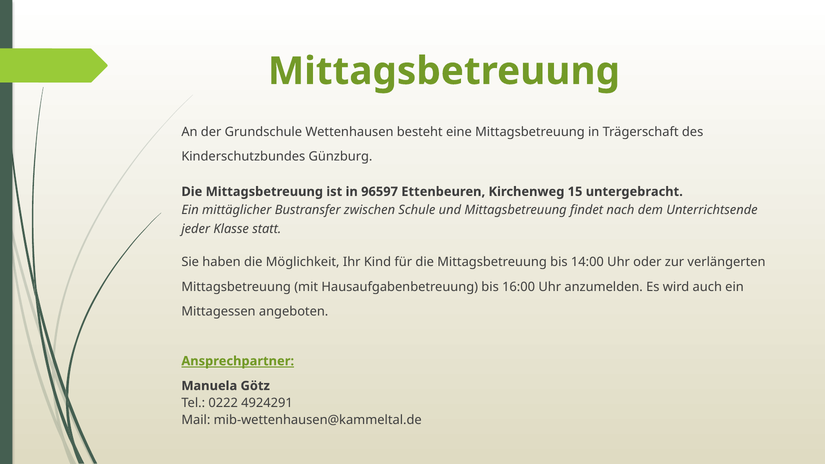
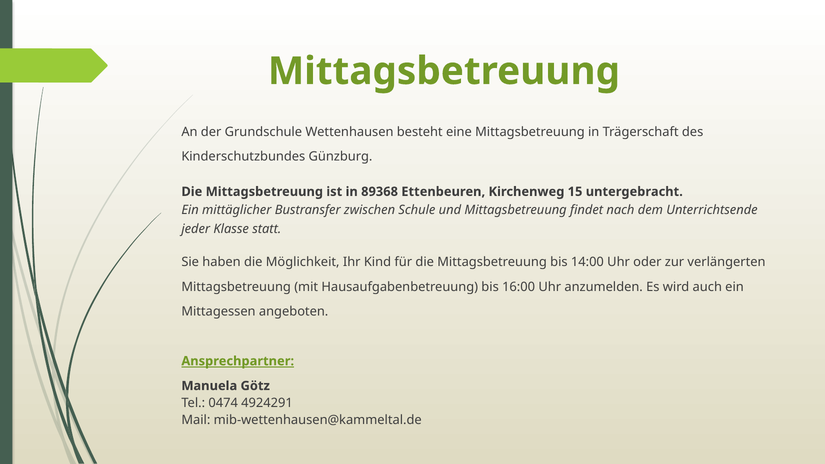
96597: 96597 -> 89368
0222: 0222 -> 0474
